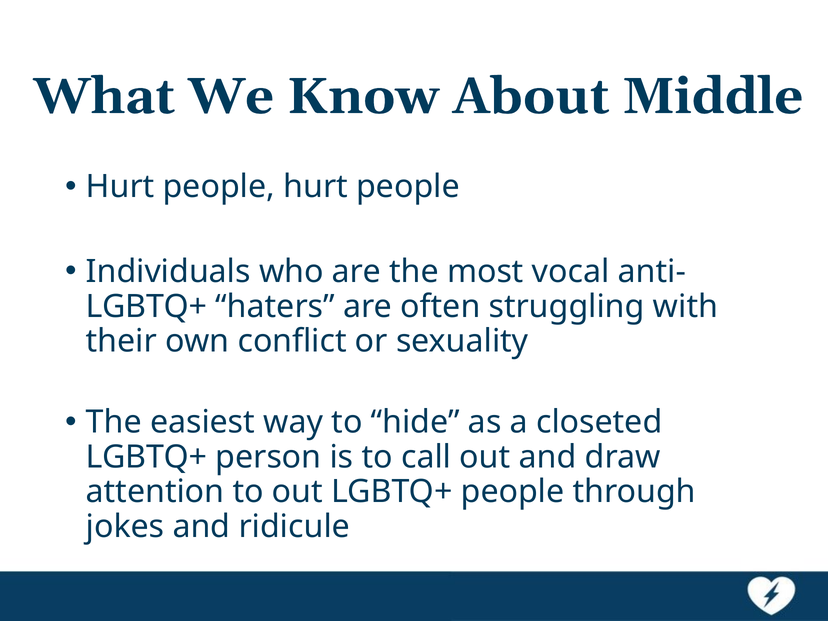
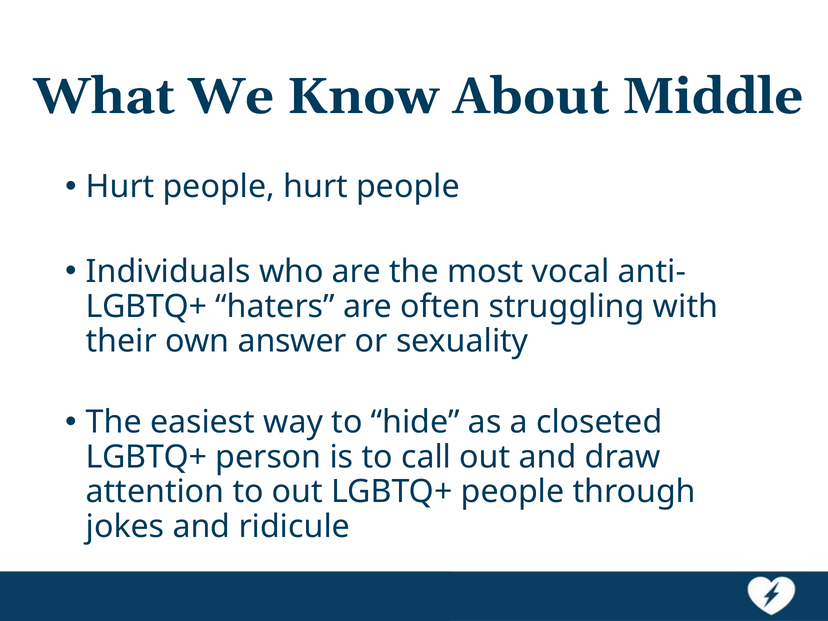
conflict: conflict -> answer
